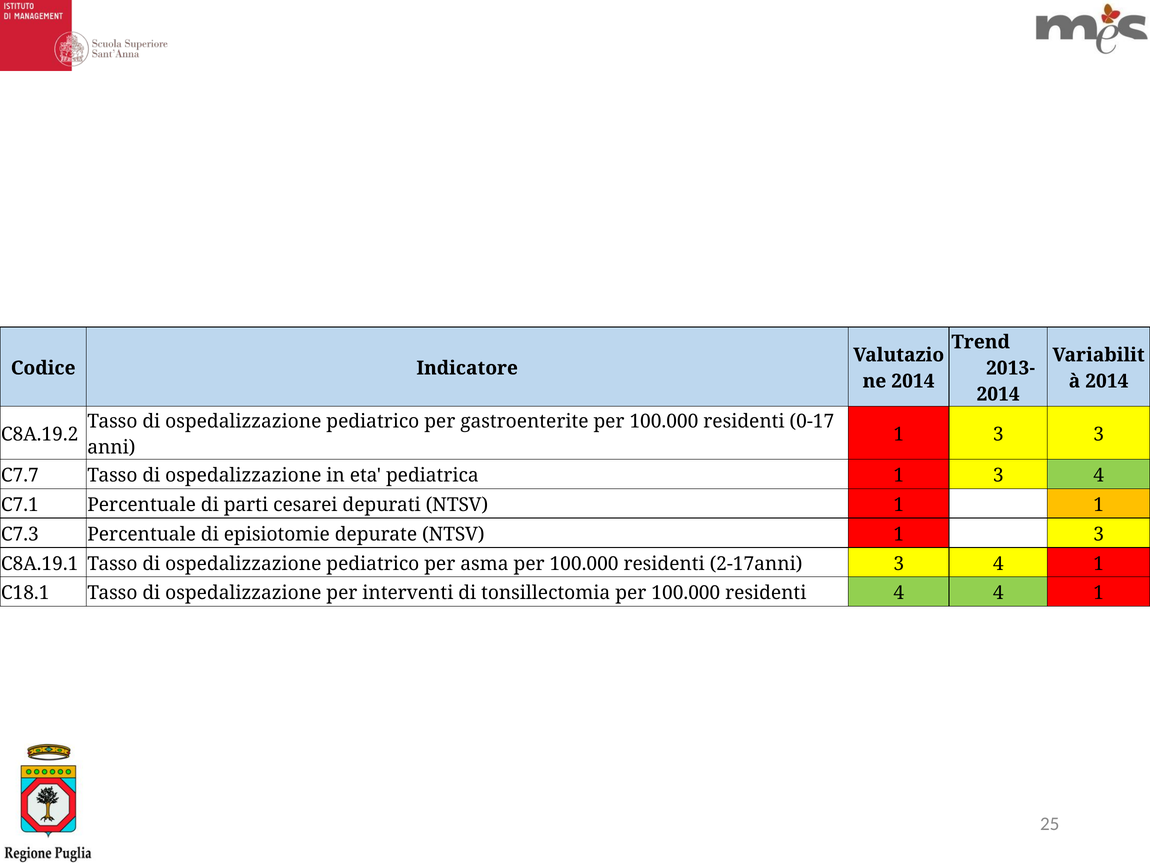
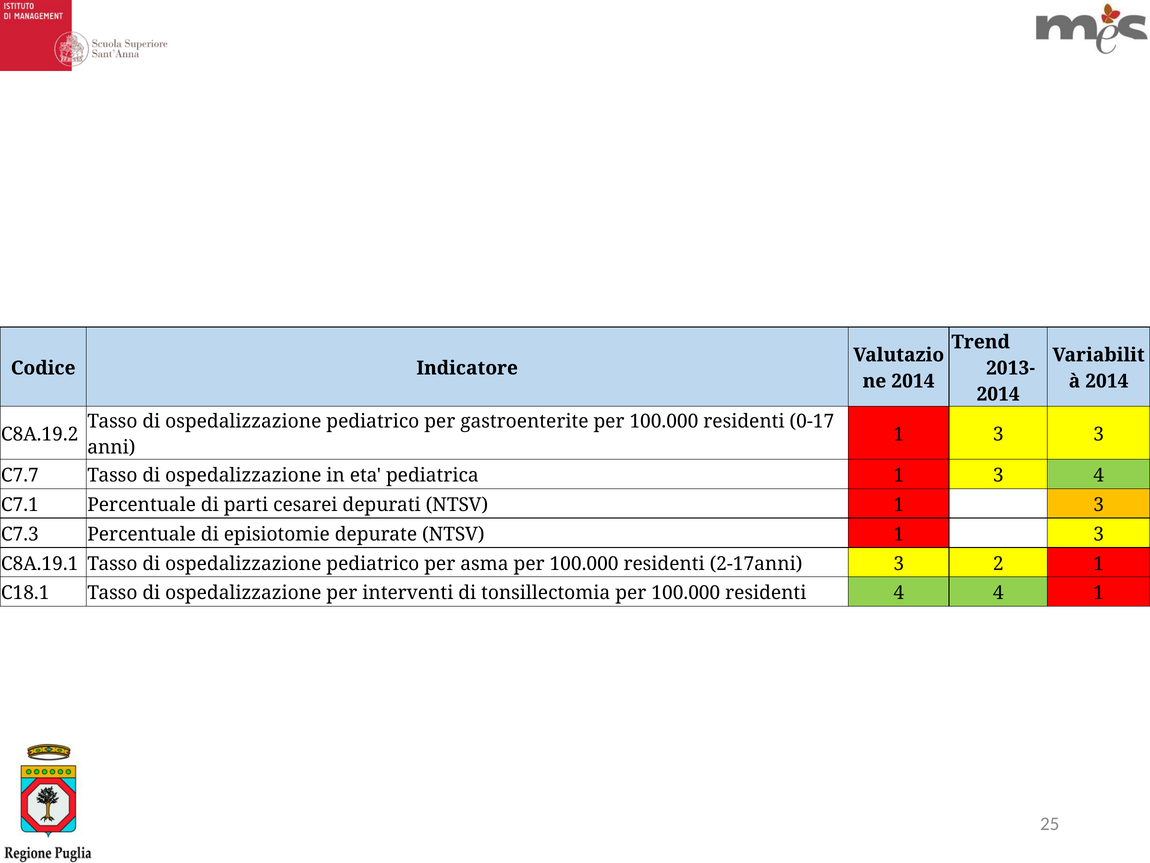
depurati NTSV 1 1: 1 -> 3
2-17anni 3 4: 4 -> 2
